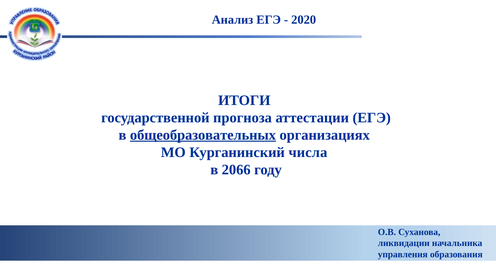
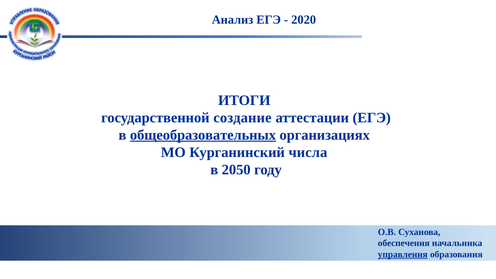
прогноза: прогноза -> создание
2066: 2066 -> 2050
ликвидации: ликвидации -> обеспечения
управления underline: none -> present
